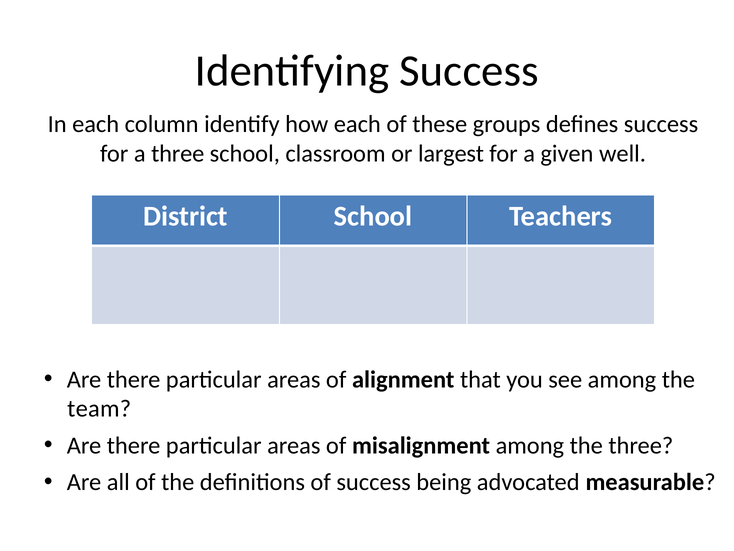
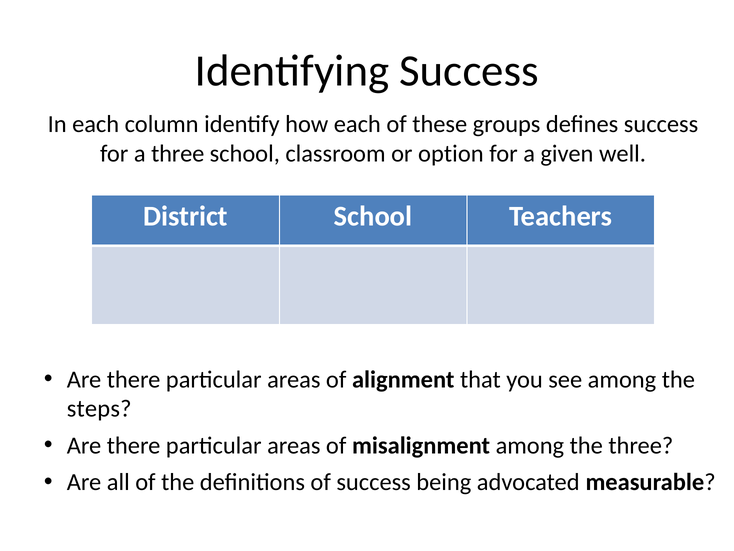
largest: largest -> option
team: team -> steps
